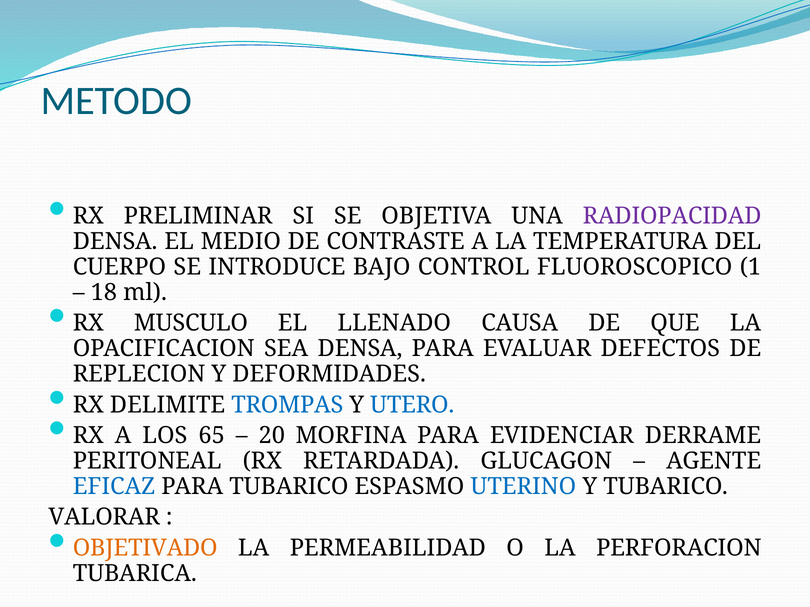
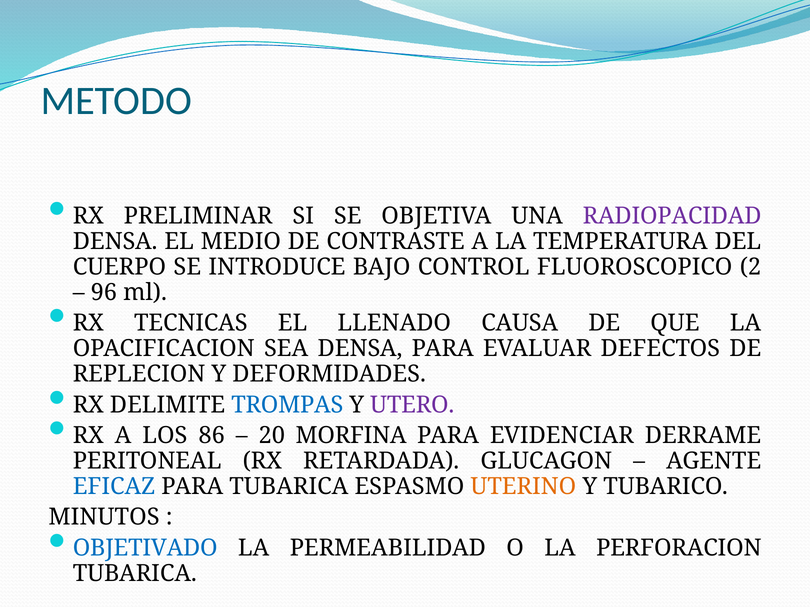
1: 1 -> 2
18: 18 -> 96
MUSCULO: MUSCULO -> TECNICAS
UTERO colour: blue -> purple
65: 65 -> 86
PARA TUBARICO: TUBARICO -> TUBARICA
UTERINO colour: blue -> orange
VALORAR: VALORAR -> MINUTOS
OBJETIVADO colour: orange -> blue
